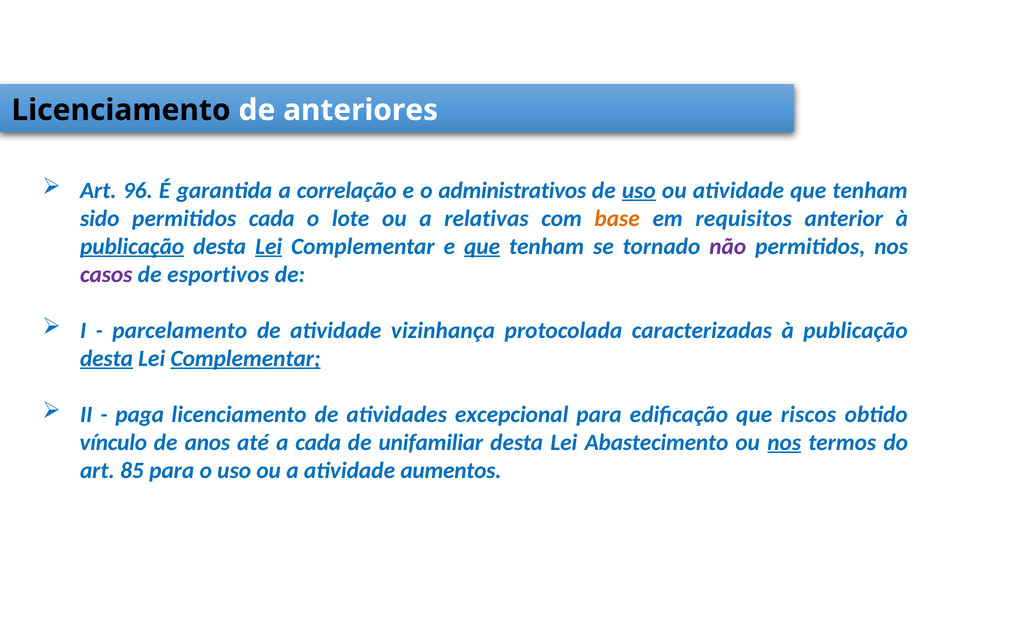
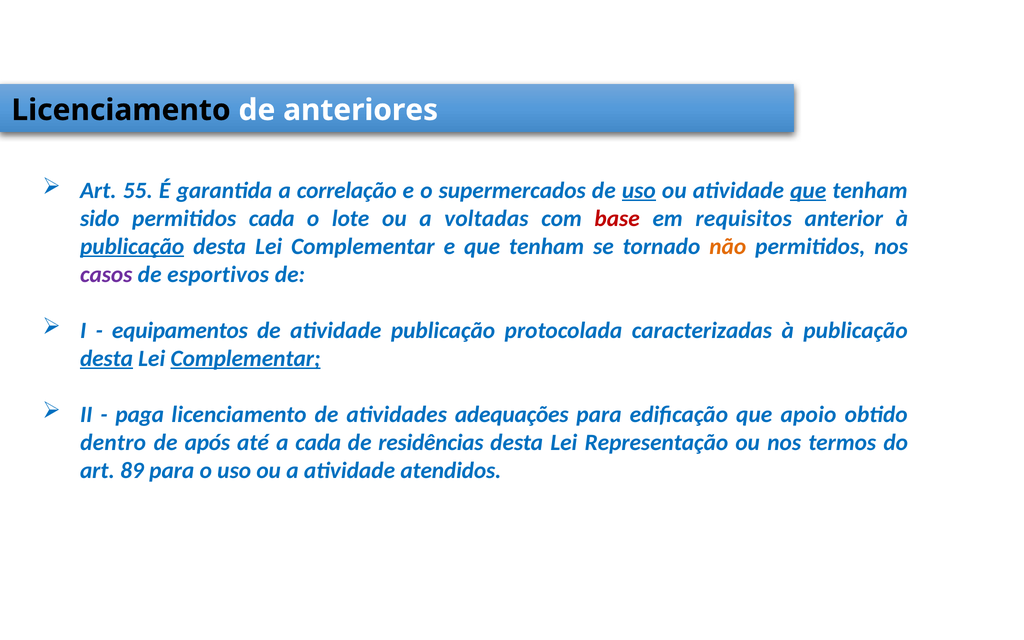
96: 96 -> 55
administrativos: administrativos -> supermercados
que at (808, 190) underline: none -> present
relativas: relativas -> voltadas
base colour: orange -> red
Lei at (269, 246) underline: present -> none
que at (482, 246) underline: present -> none
não colour: purple -> orange
parcelamento: parcelamento -> equipamentos
atividade vizinhança: vizinhança -> publicação
excepcional: excepcional -> adequações
riscos: riscos -> apoio
vínculo: vínculo -> dentro
anos: anos -> após
unifamiliar: unifamiliar -> residências
Abastecimento: Abastecimento -> Representação
nos at (784, 443) underline: present -> none
85: 85 -> 89
aumentos: aumentos -> atendidos
